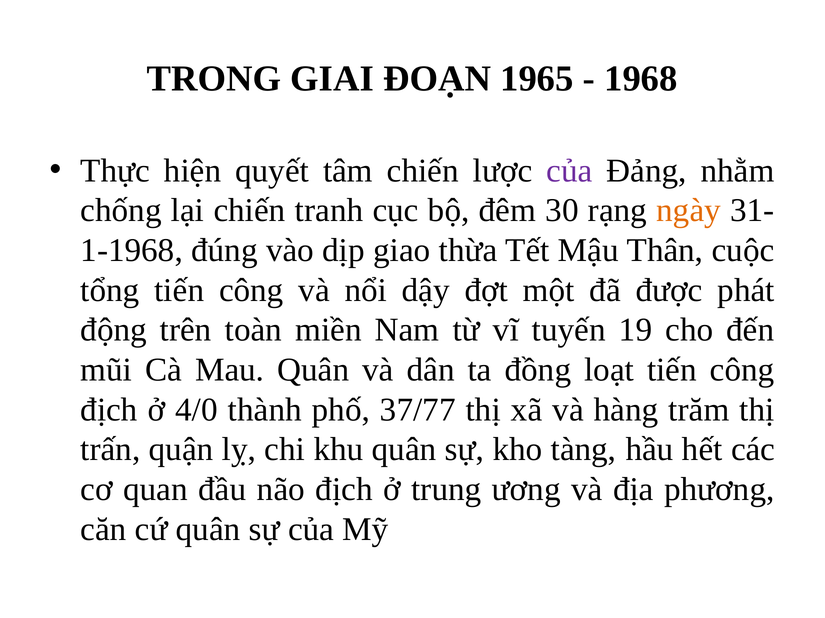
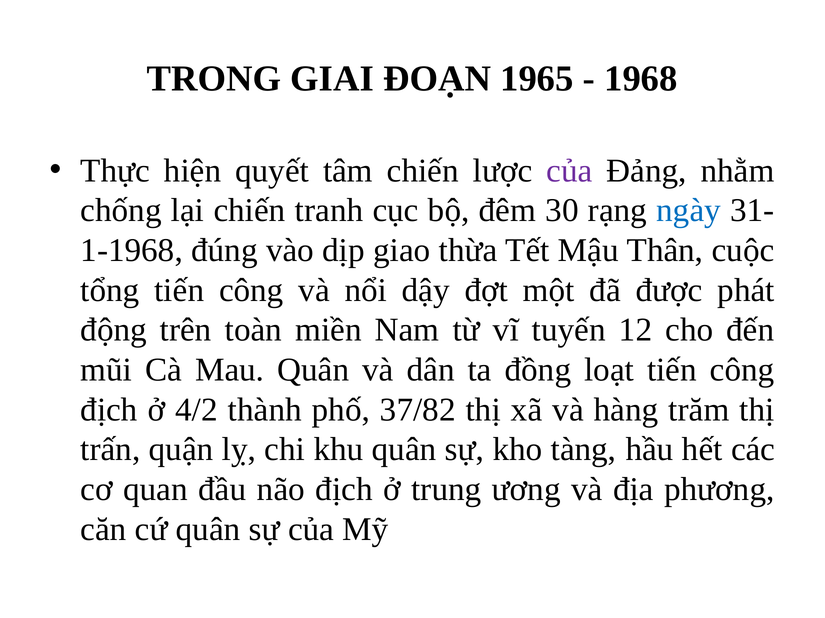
ngày colour: orange -> blue
19: 19 -> 12
4/0: 4/0 -> 4/2
37/77: 37/77 -> 37/82
